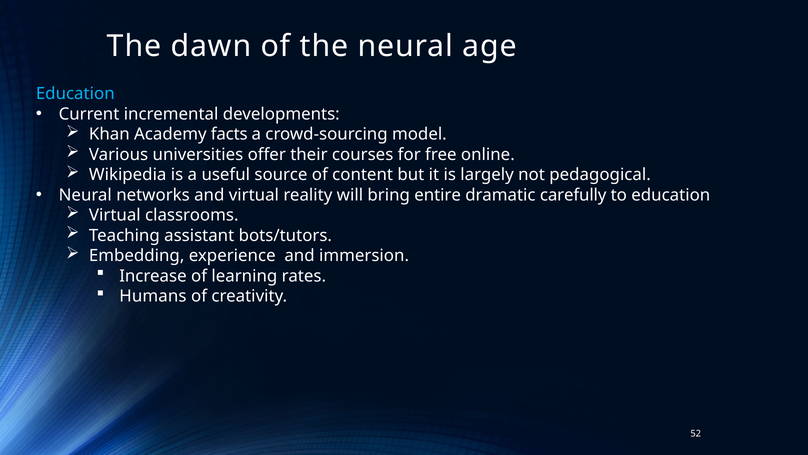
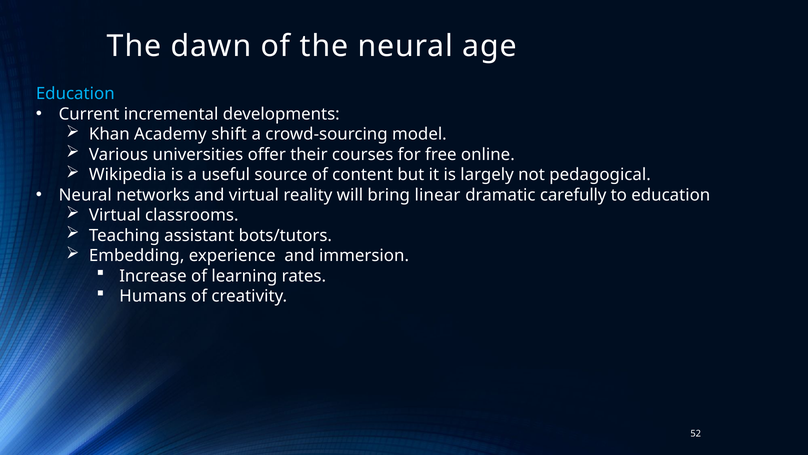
facts: facts -> shift
entire: entire -> linear
